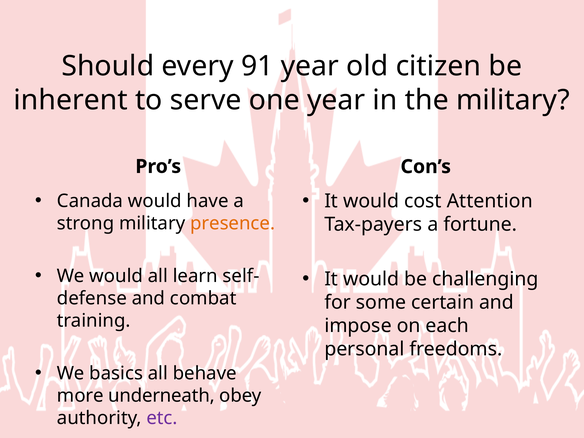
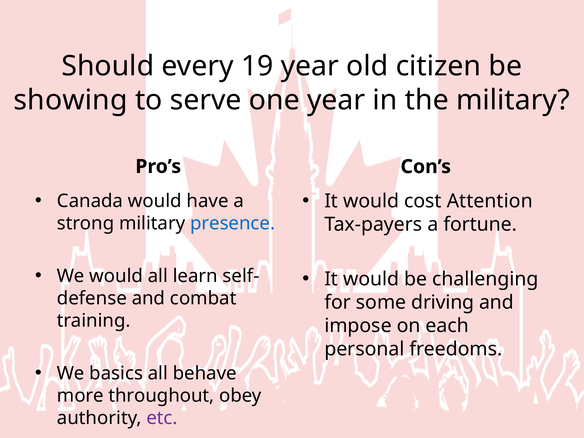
91: 91 -> 19
inherent: inherent -> showing
presence colour: orange -> blue
certain: certain -> driving
underneath: underneath -> throughout
